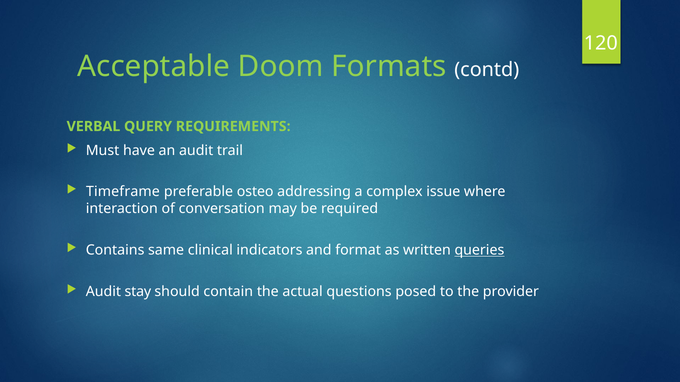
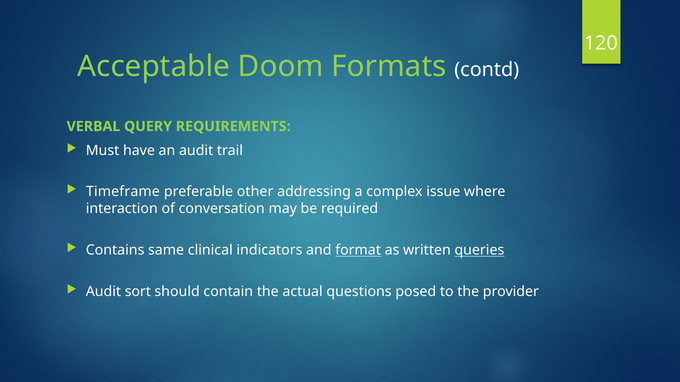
osteo: osteo -> other
format underline: none -> present
stay: stay -> sort
